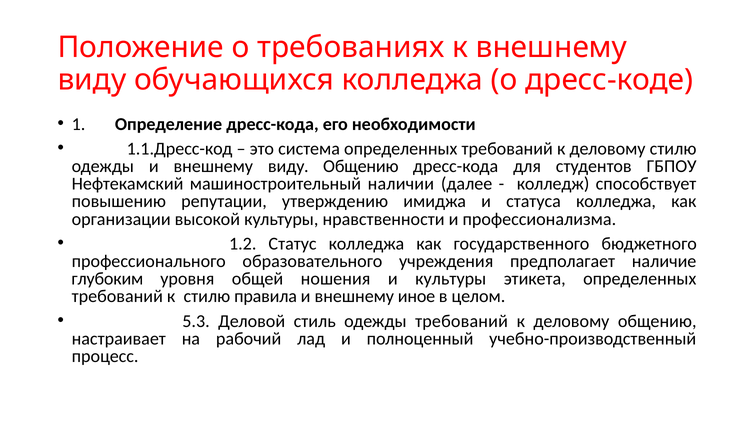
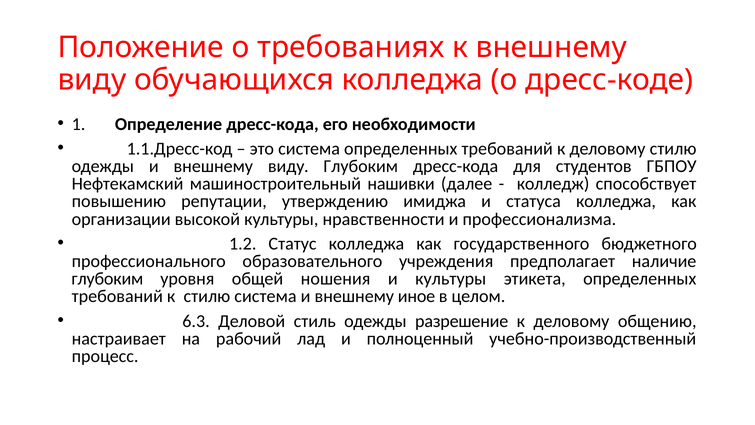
виду Общению: Общению -> Глубоким
наличии: наличии -> нашивки
стилю правила: правила -> система
5.3: 5.3 -> 6.3
одежды требований: требований -> разрешение
